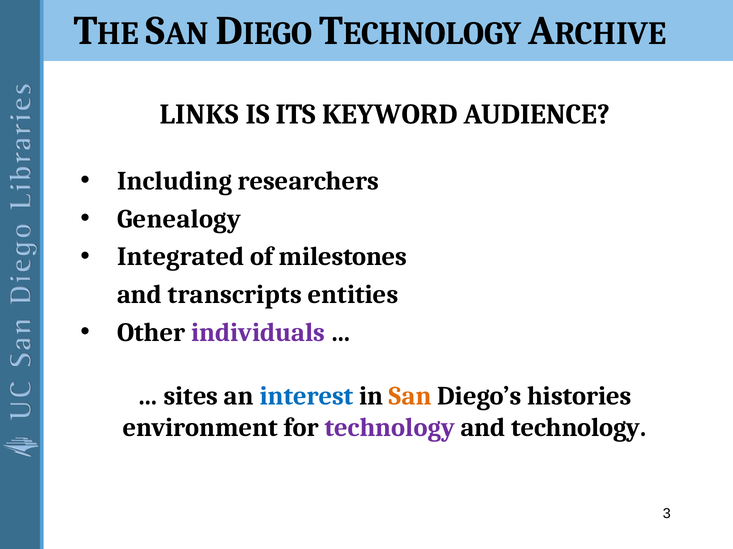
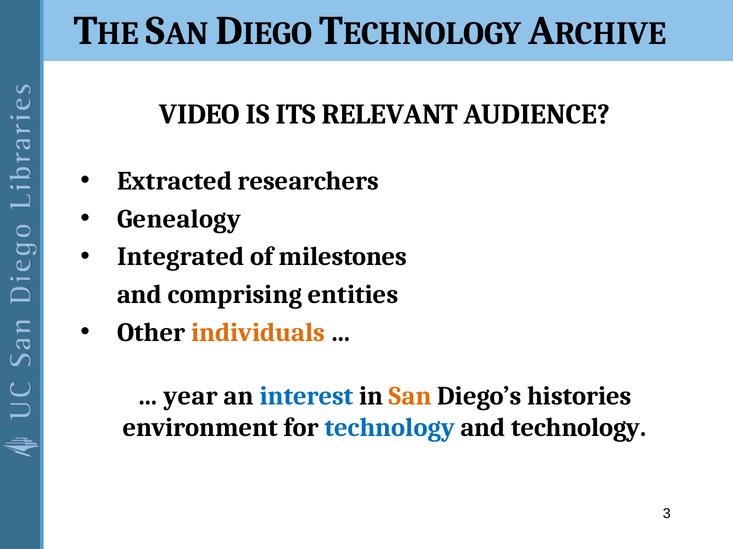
LINKS: LINKS -> VIDEO
KEYWORD: KEYWORD -> RELEVANT
Including: Including -> Extracted
transcripts: transcripts -> comprising
individuals colour: purple -> orange
sites: sites -> year
technology at (390, 428) colour: purple -> blue
